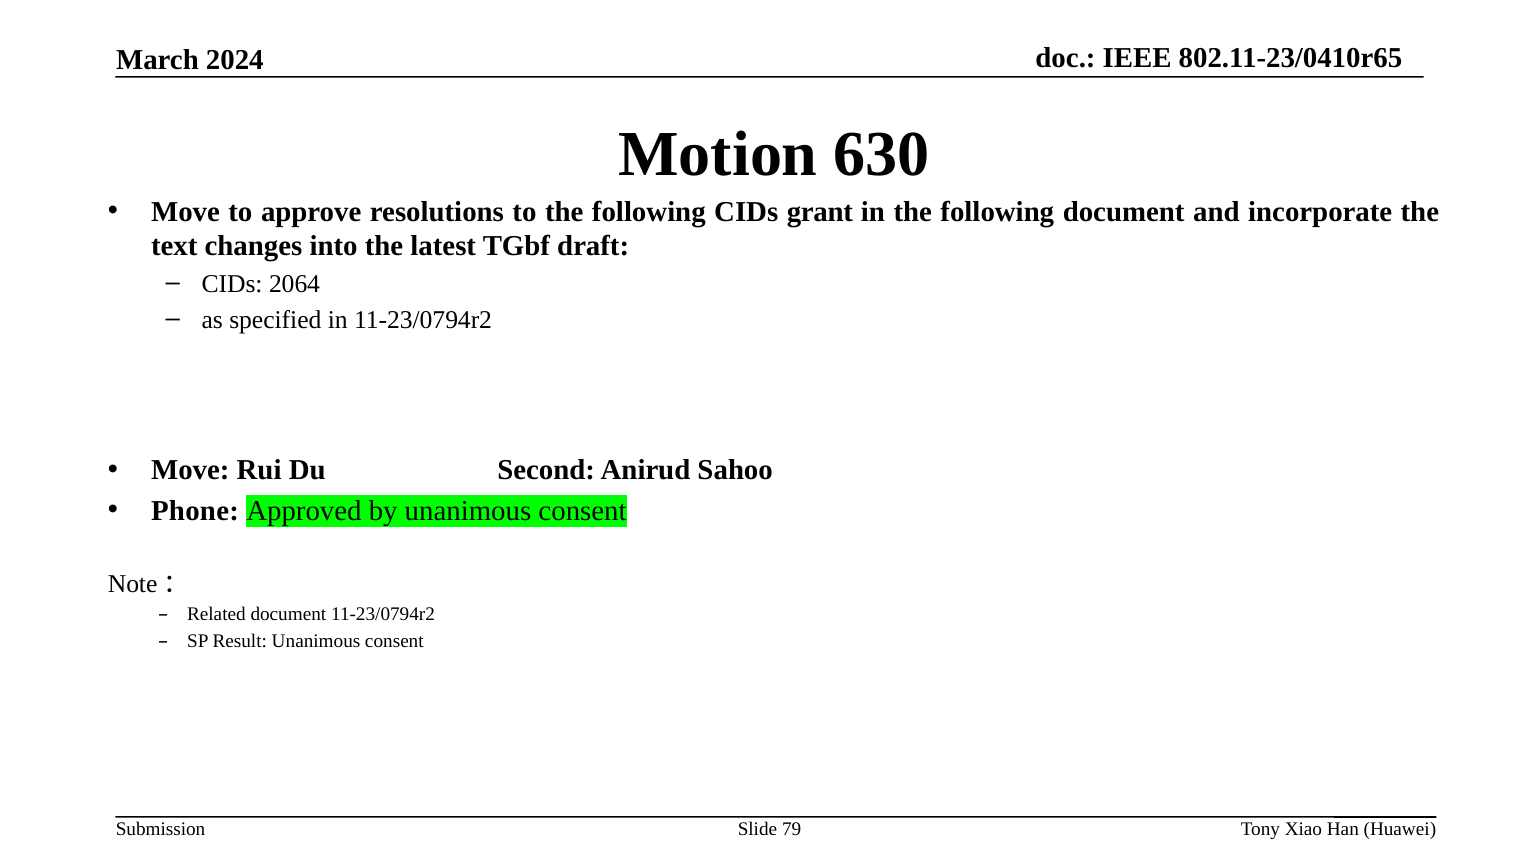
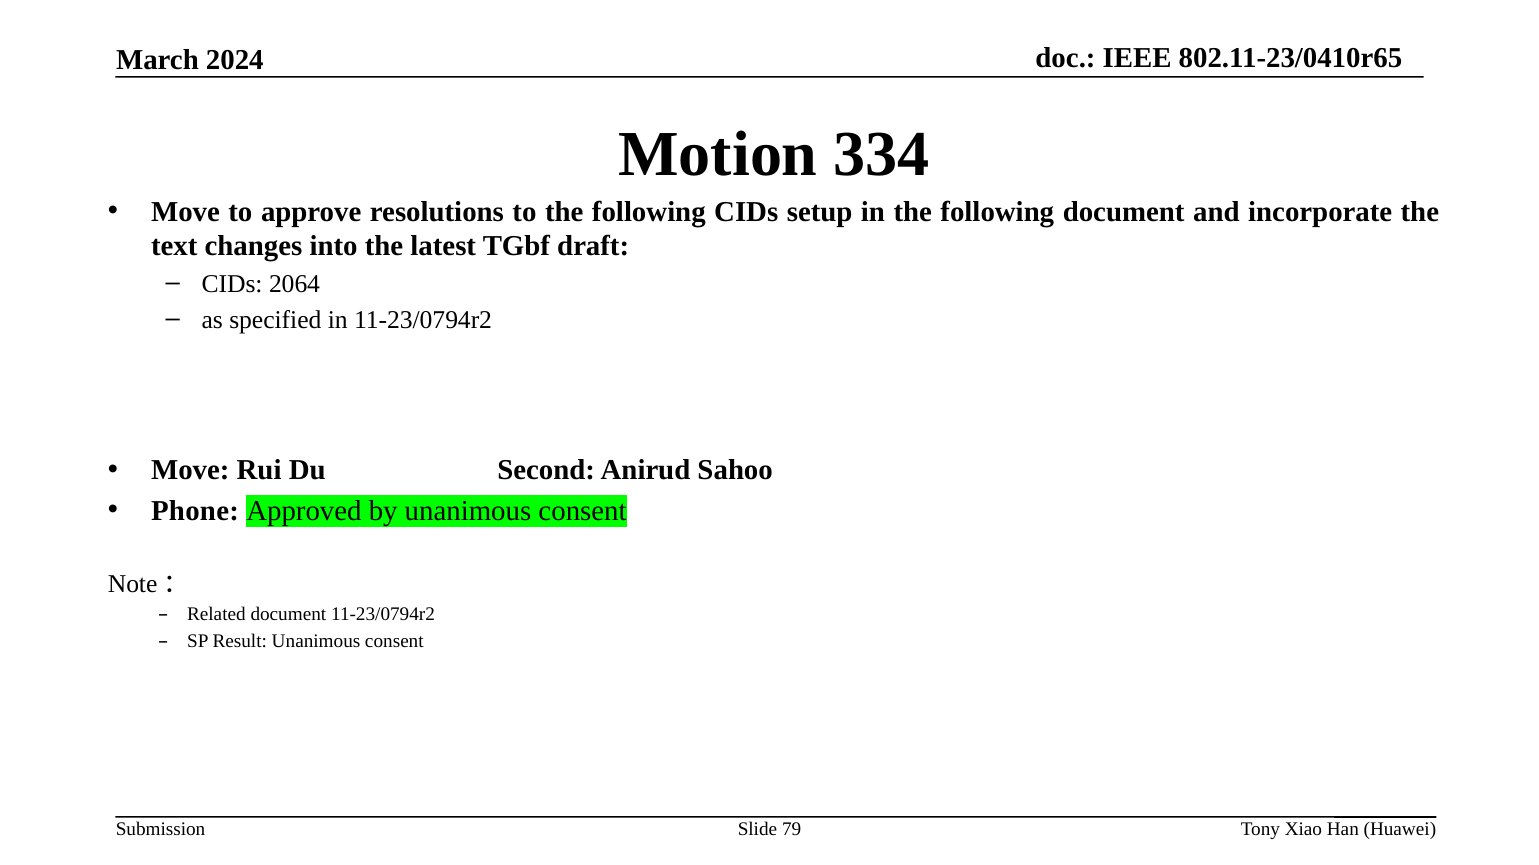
630: 630 -> 334
grant: grant -> setup
